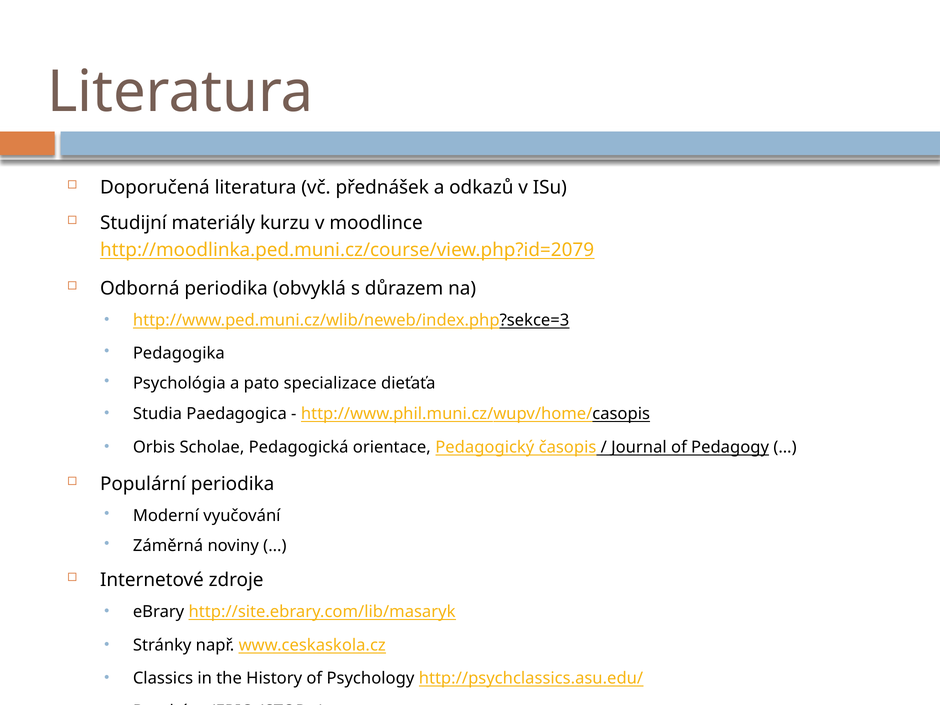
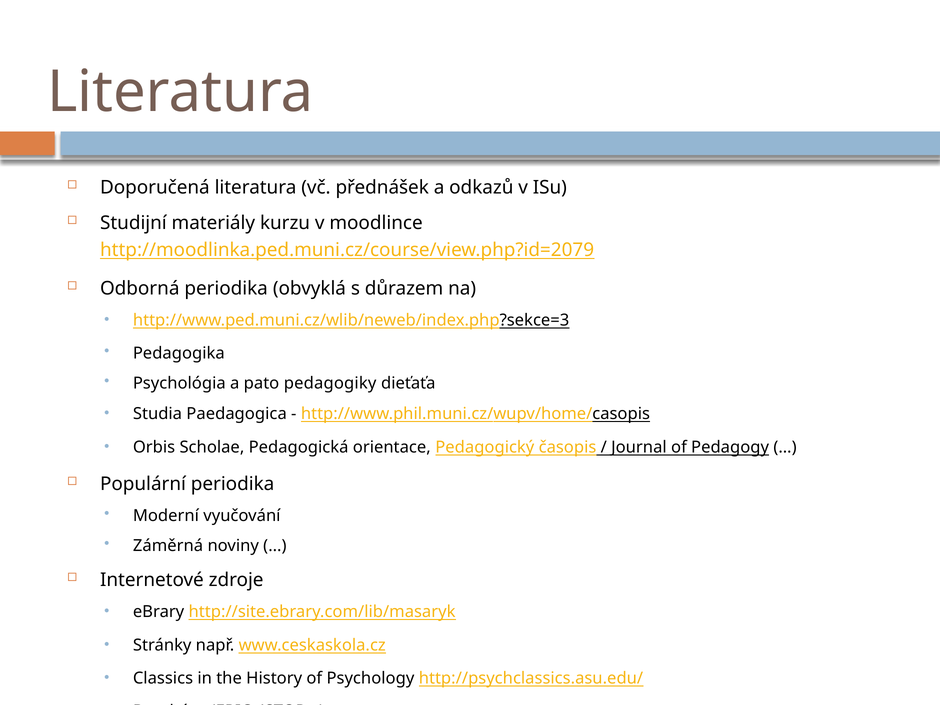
specializace: specializace -> pedagogiky
